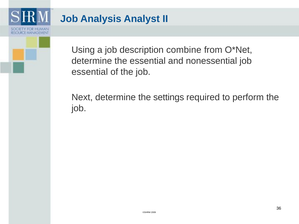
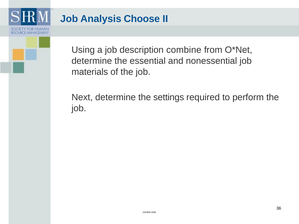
Analyst: Analyst -> Choose
essential at (90, 72): essential -> materials
